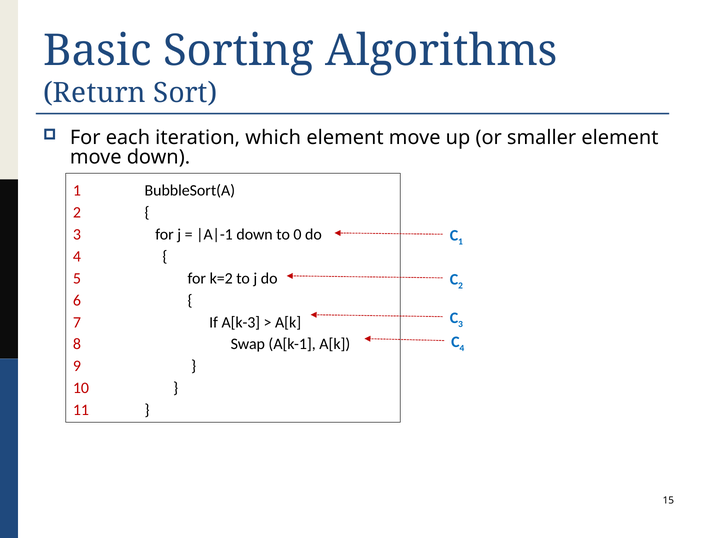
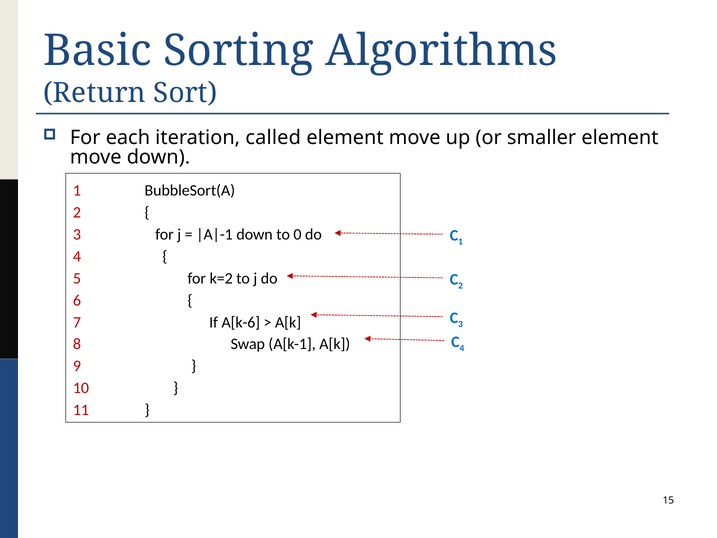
which: which -> called
A[k-3: A[k-3 -> A[k-6
